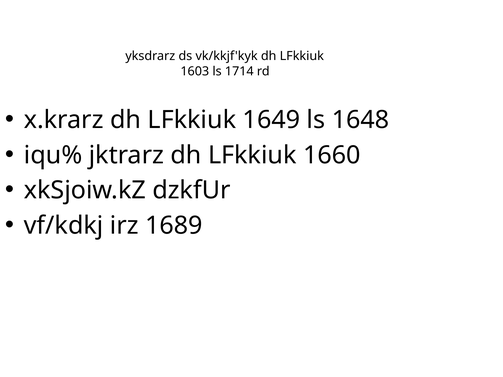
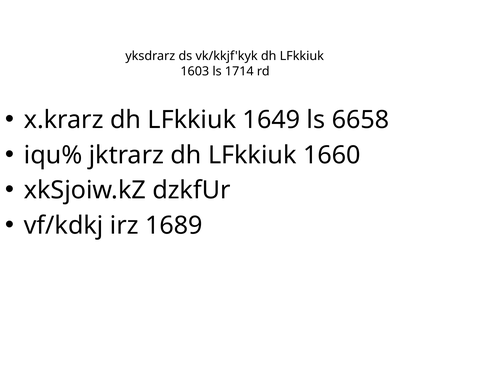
1648: 1648 -> 6658
